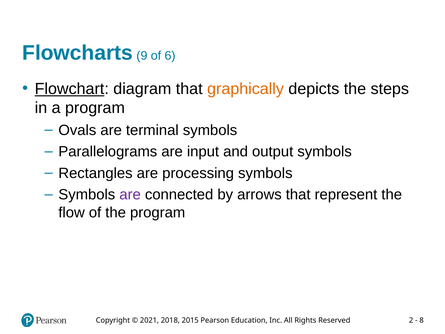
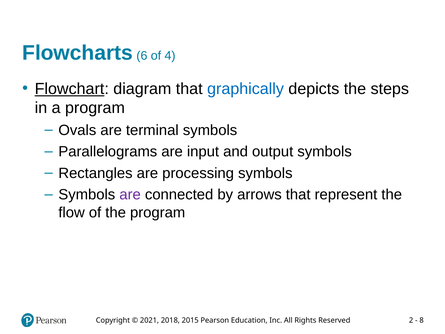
9: 9 -> 6
6: 6 -> 4
graphically colour: orange -> blue
